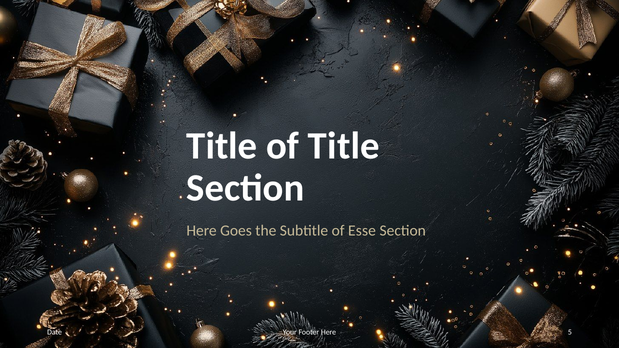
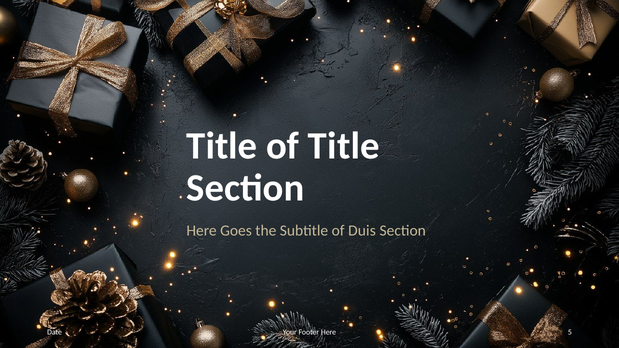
Esse: Esse -> Duis
